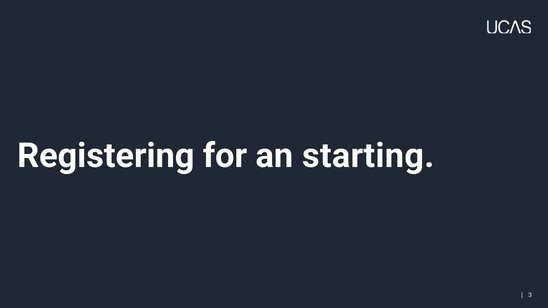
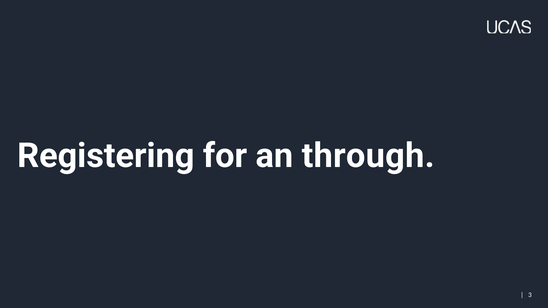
starting: starting -> through
